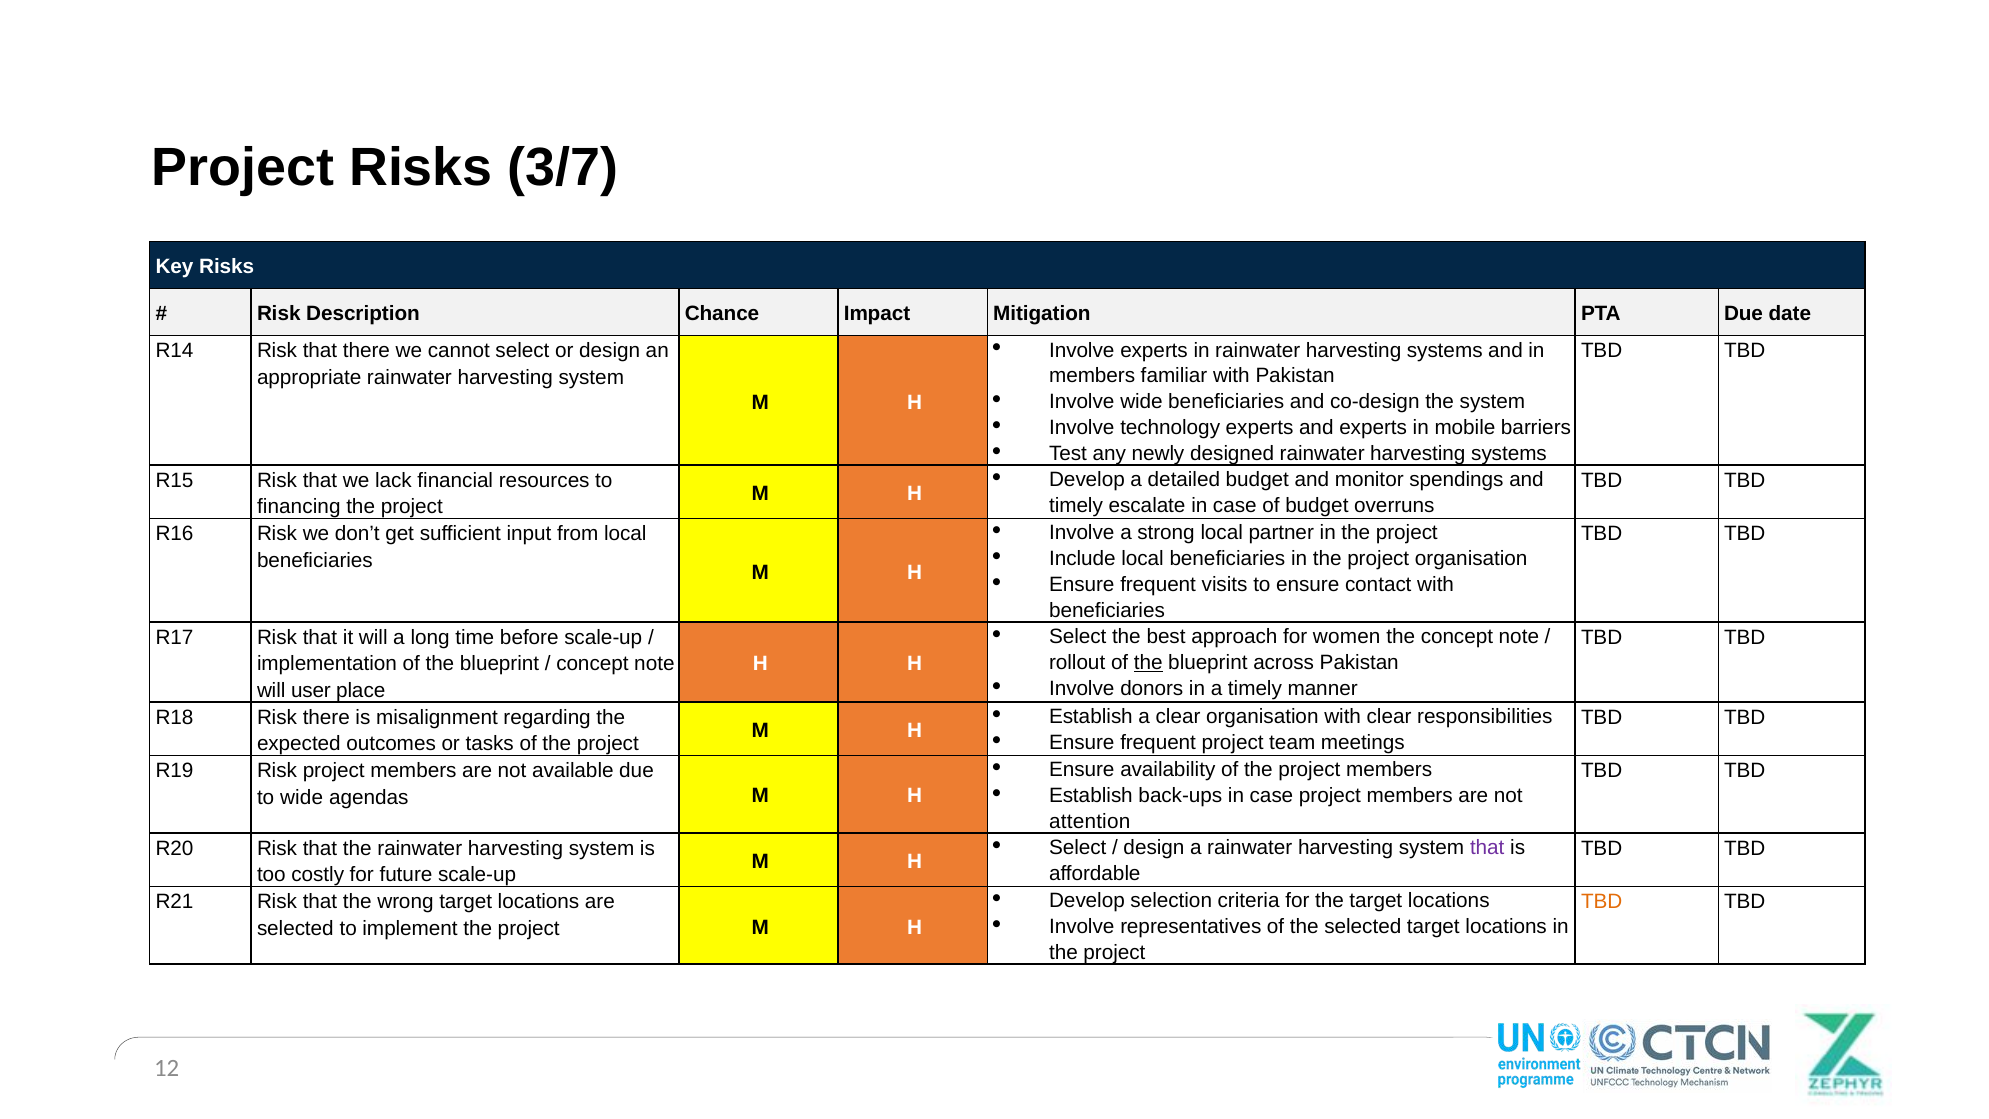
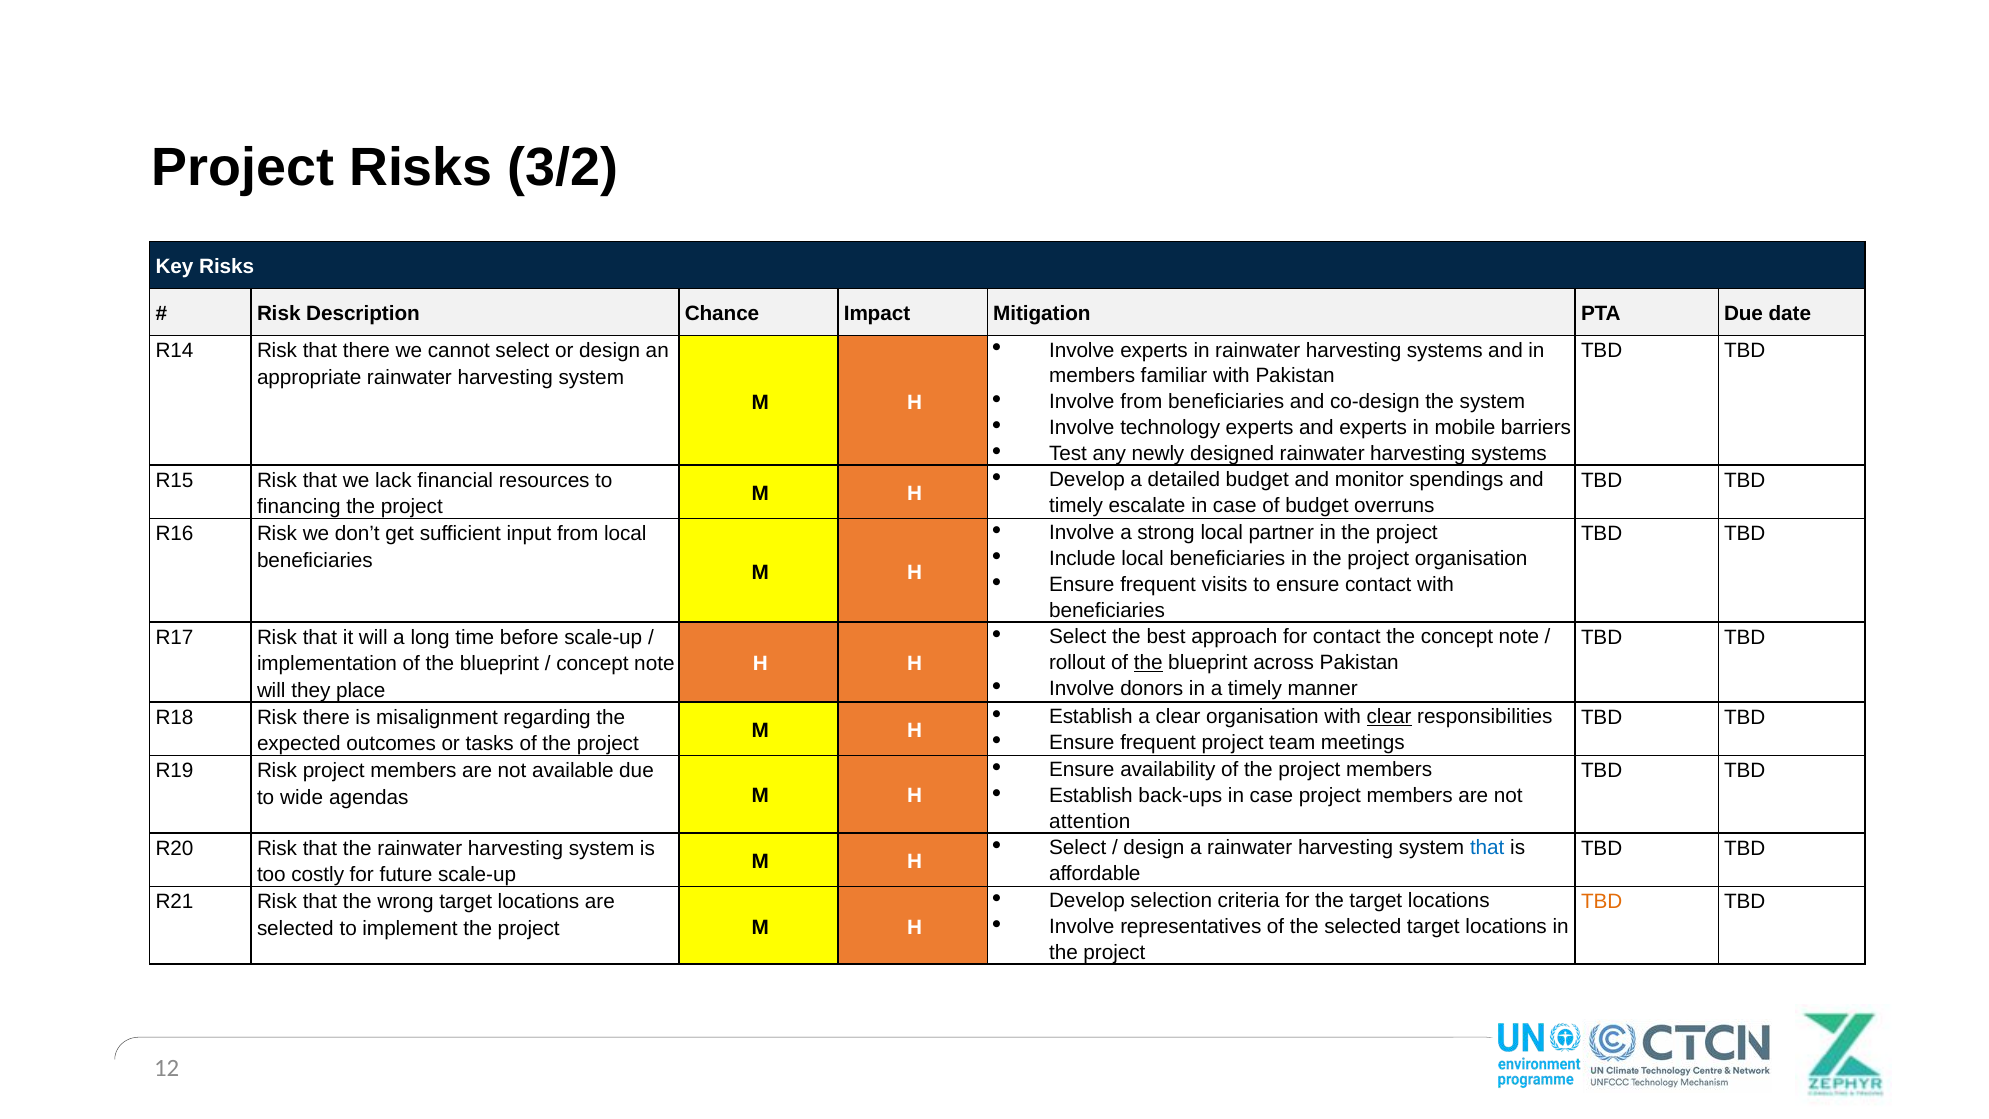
3/7: 3/7 -> 3/2
Involve wide: wide -> from
for women: women -> contact
user: user -> they
clear at (1389, 716) underline: none -> present
that at (1487, 848) colour: purple -> blue
